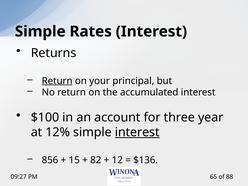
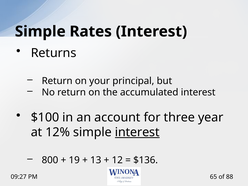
Return at (57, 81) underline: present -> none
856: 856 -> 800
15: 15 -> 19
82: 82 -> 13
